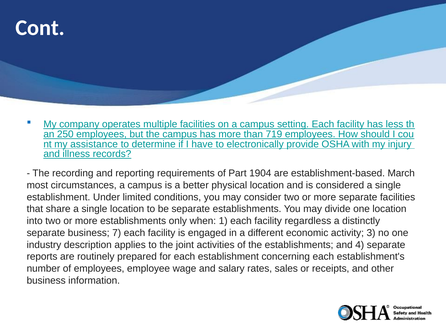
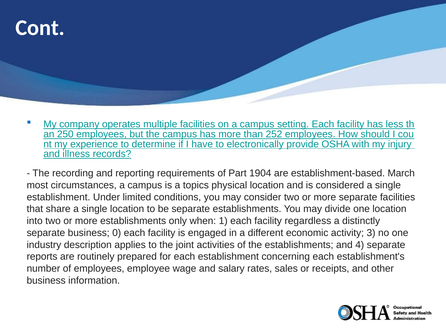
719: 719 -> 252
assistance: assistance -> experience
better: better -> topics
7: 7 -> 0
